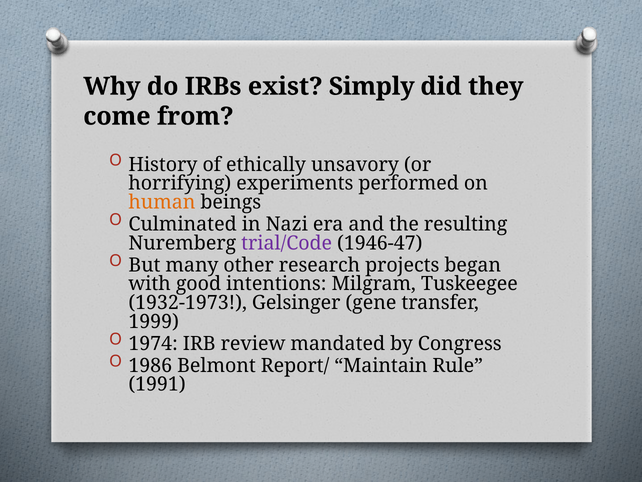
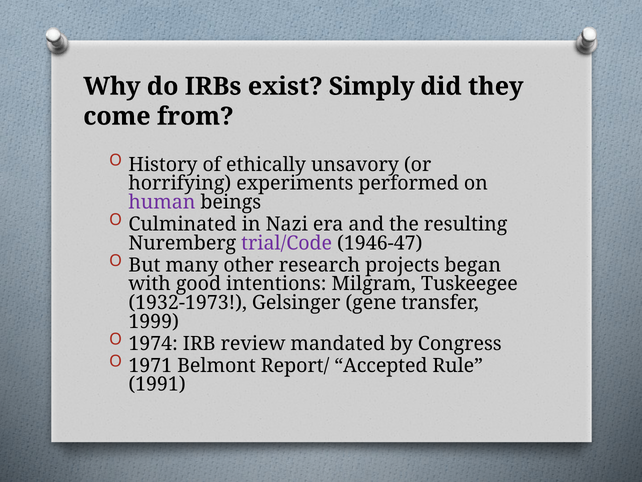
human colour: orange -> purple
1986: 1986 -> 1971
Maintain: Maintain -> Accepted
